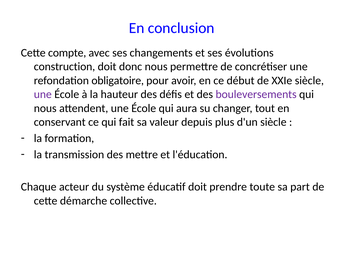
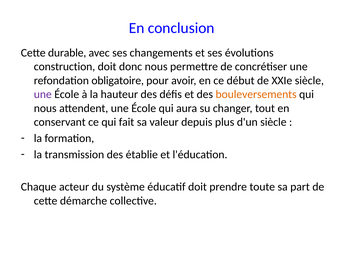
compte: compte -> durable
bouleversements colour: purple -> orange
mettre: mettre -> établie
